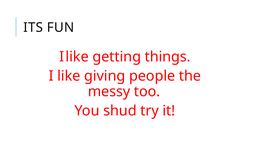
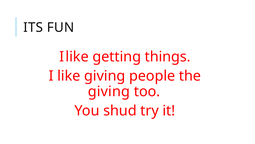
messy at (109, 91): messy -> giving
